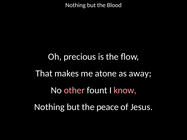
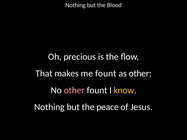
me atone: atone -> fount
as away: away -> other
know colour: pink -> yellow
